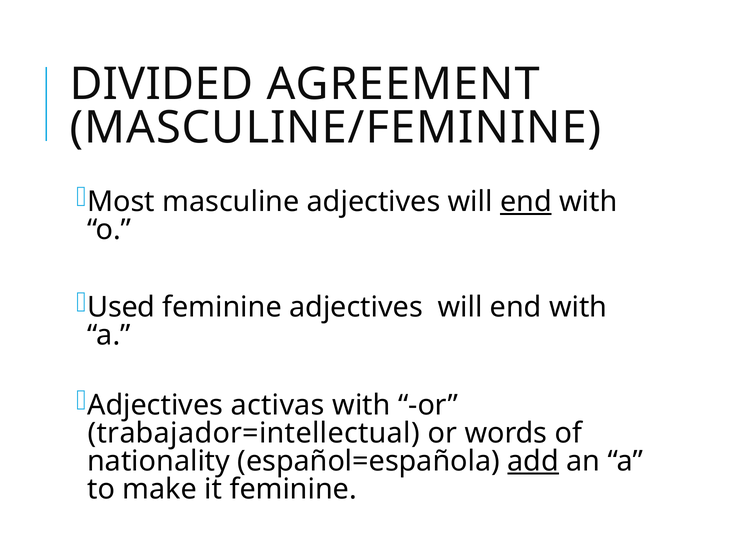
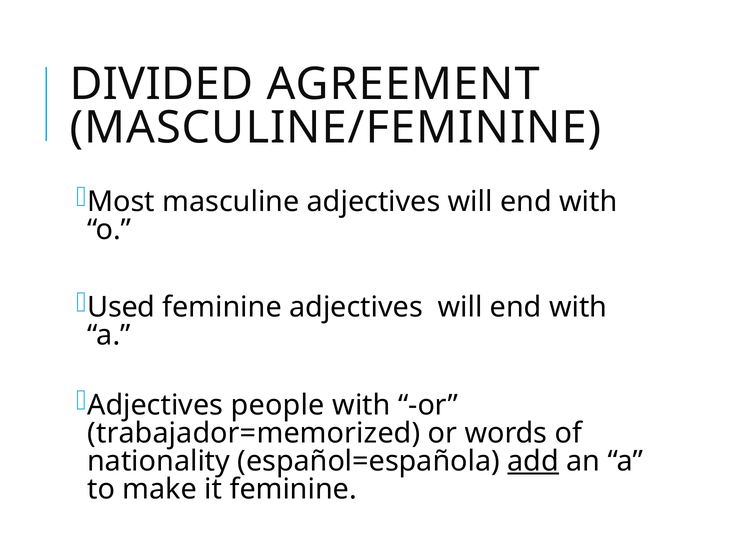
end at (526, 202) underline: present -> none
activas: activas -> people
trabajador=intellectual: trabajador=intellectual -> trabajador=memorized
